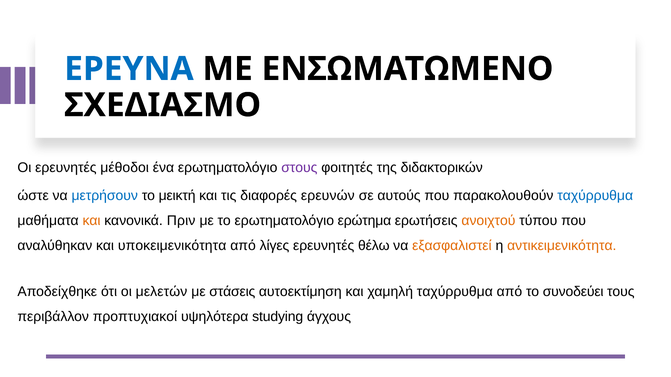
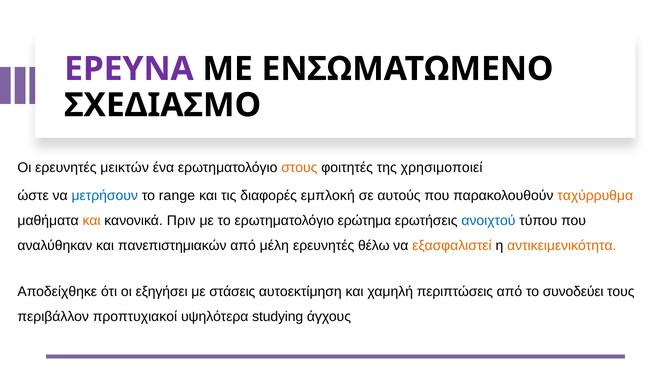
ΕΡΕΥΝΑ colour: blue -> purple
μέθοδοι: μέθοδοι -> μεικτών
στους colour: purple -> orange
διδακτορικών: διδακτορικών -> χρησιμοποιεί
μεικτή: μεικτή -> range
ερευνών: ερευνών -> εμπλοκή
ταχύρρυθμα at (595, 196) colour: blue -> orange
ανοιχτού colour: orange -> blue
υποκειμενικότητα: υποκειμενικότητα -> πανεπιστημιακών
λίγες: λίγες -> μέλη
μελετών: μελετών -> εξηγήσει
χαμηλή ταχύρρυθμα: ταχύρρυθμα -> περιπτώσεις
